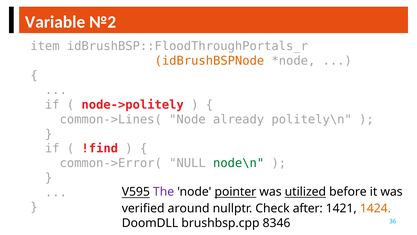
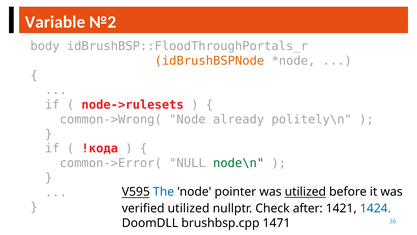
item: item -> body
node->politely: node->politely -> node->rulesets
common->Lines(: common->Lines( -> common->Wrong(
!find: !find -> !кода
The colour: purple -> blue
pointer underline: present -> none
verified around: around -> utilized
1424 colour: orange -> blue
8346: 8346 -> 1471
